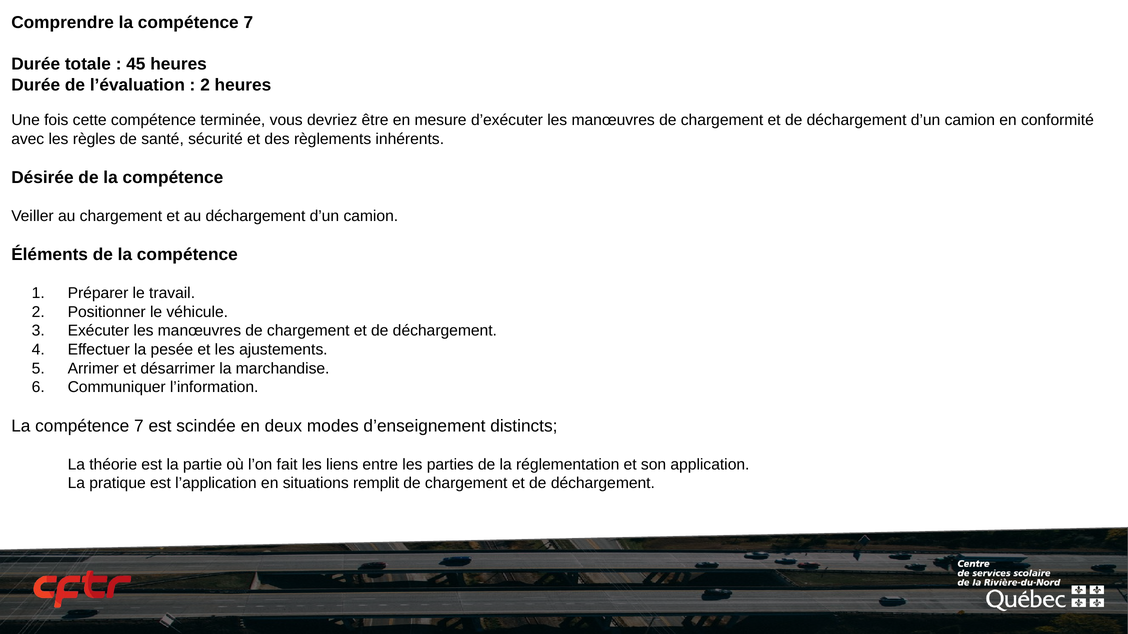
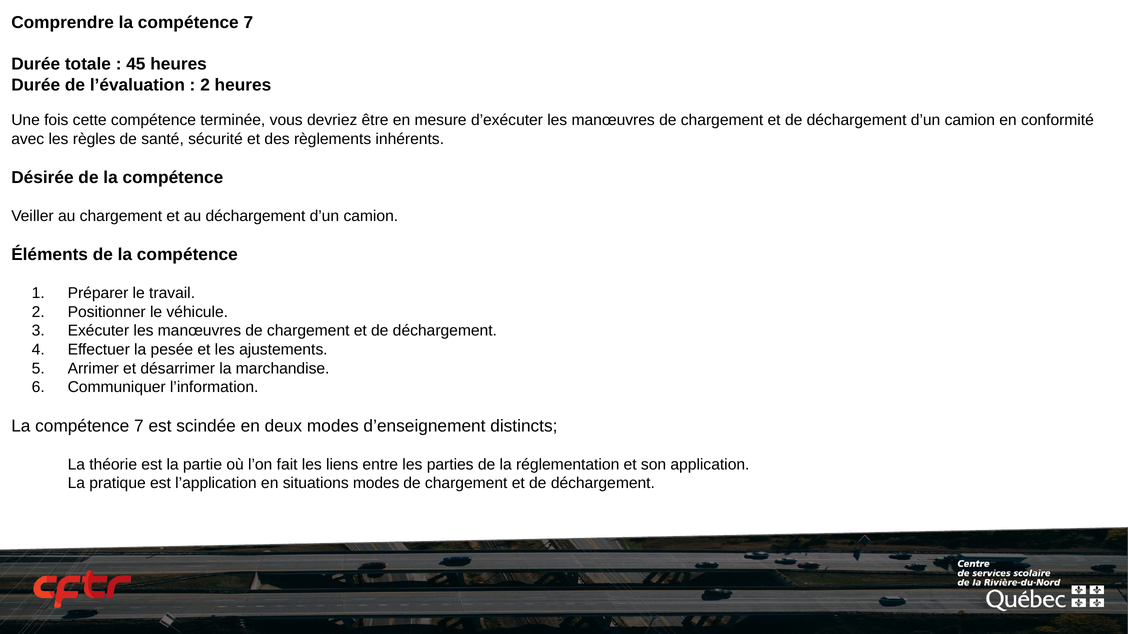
situations remplit: remplit -> modes
